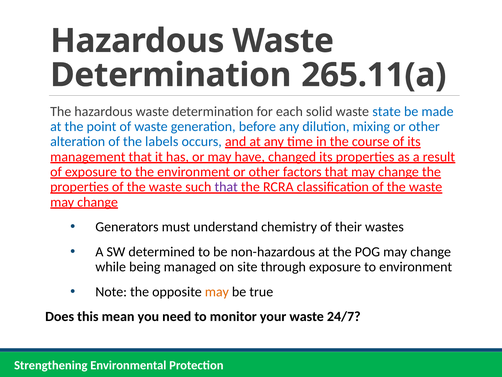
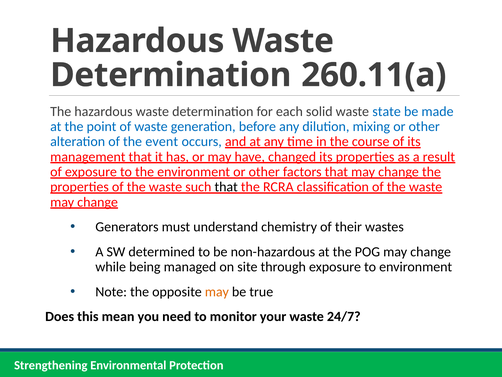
265.11(a: 265.11(a -> 260.11(a
labels: labels -> event
that at (226, 187) colour: purple -> black
